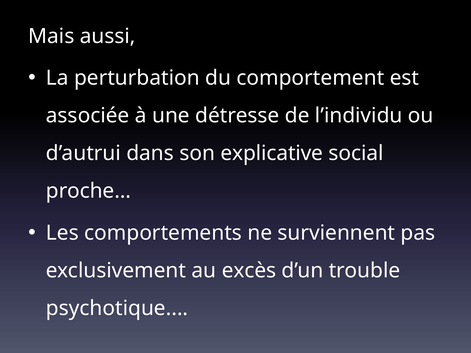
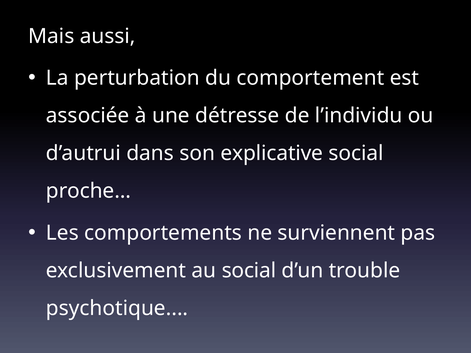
au excès: excès -> social
